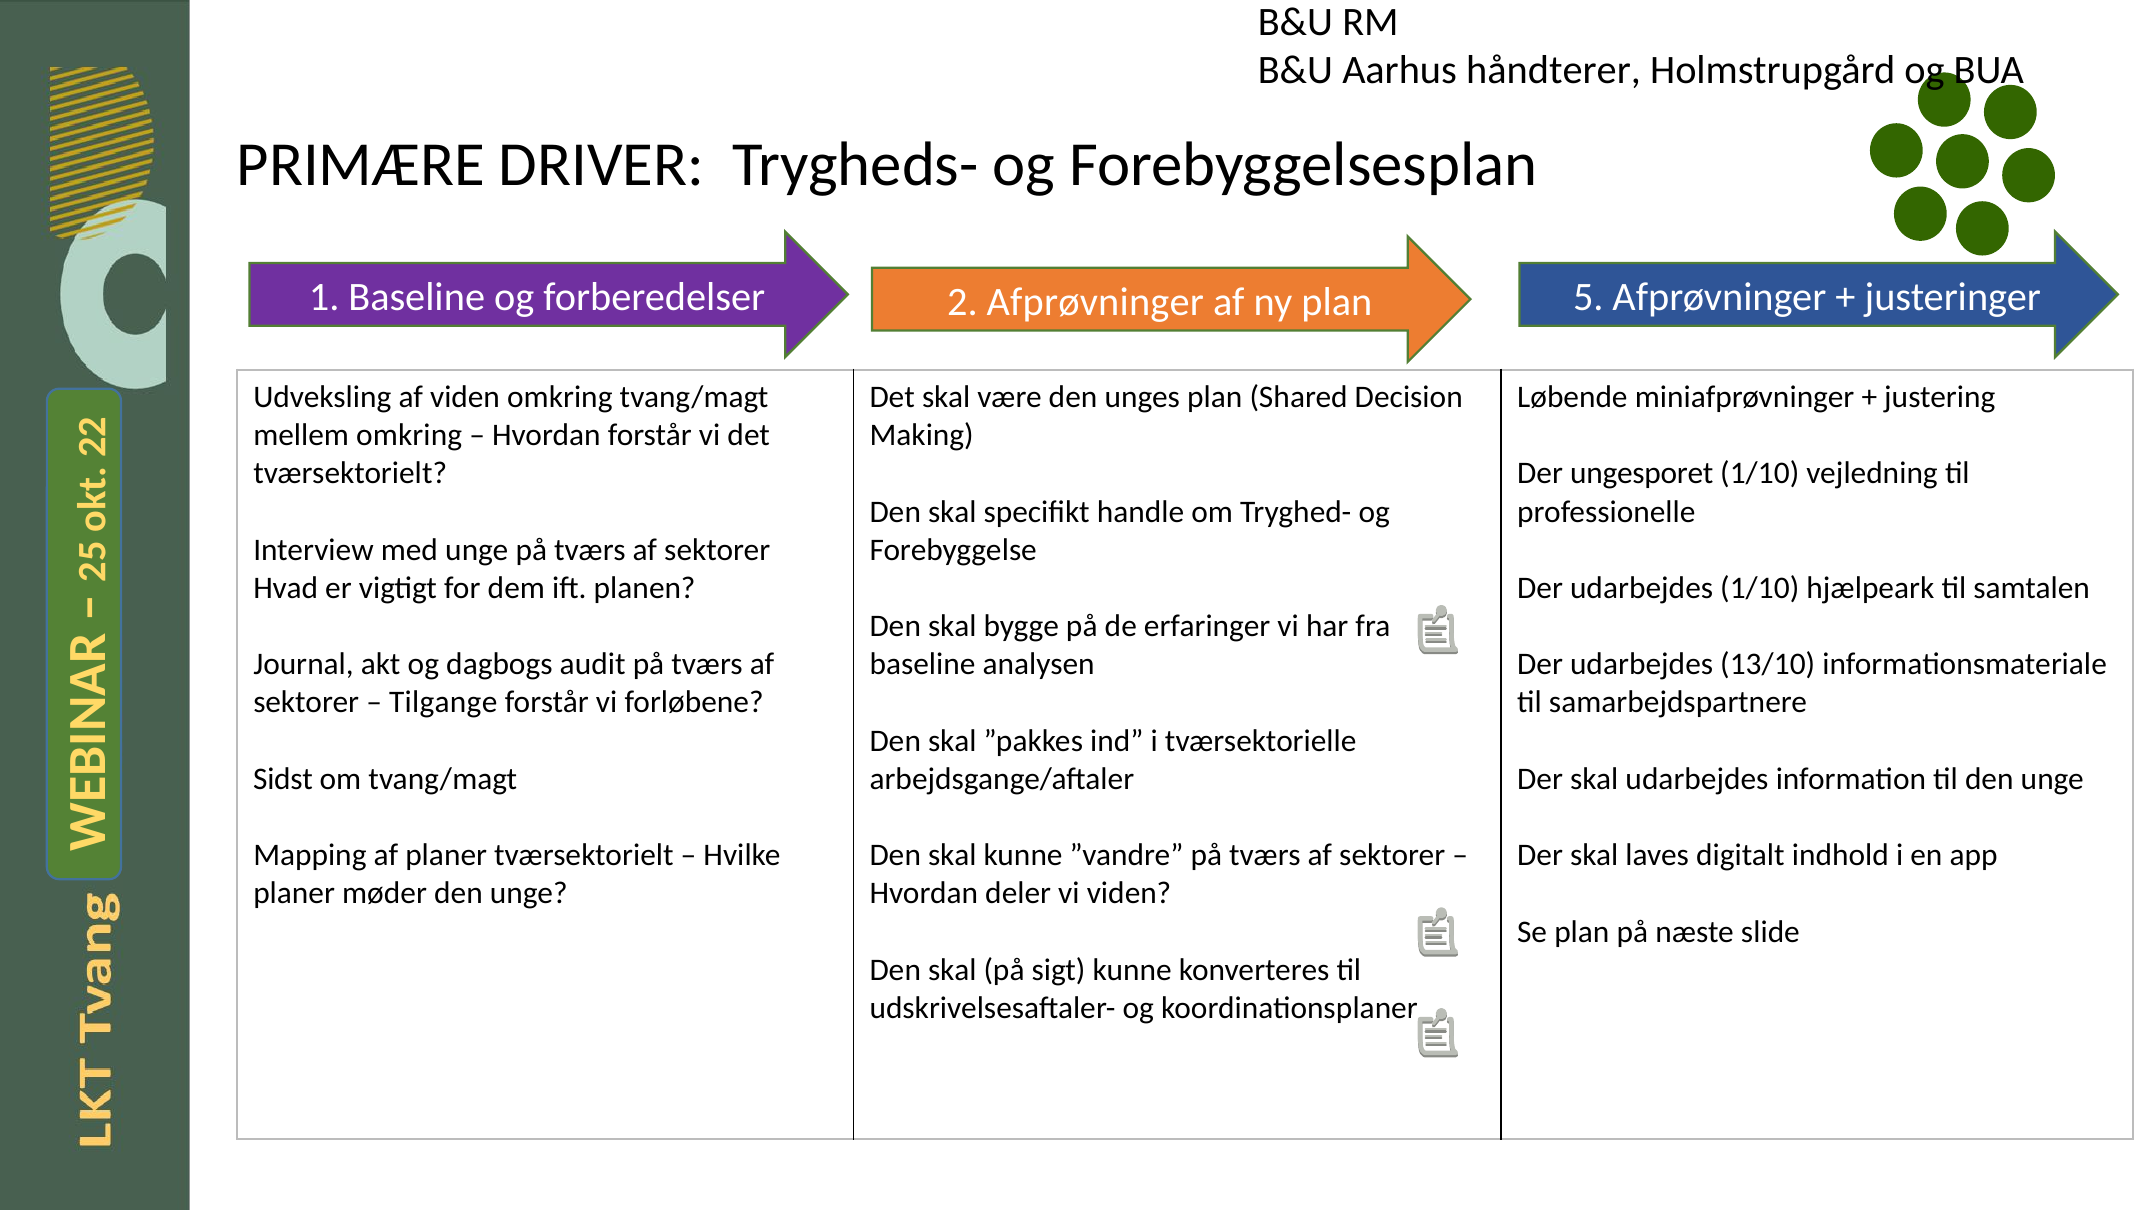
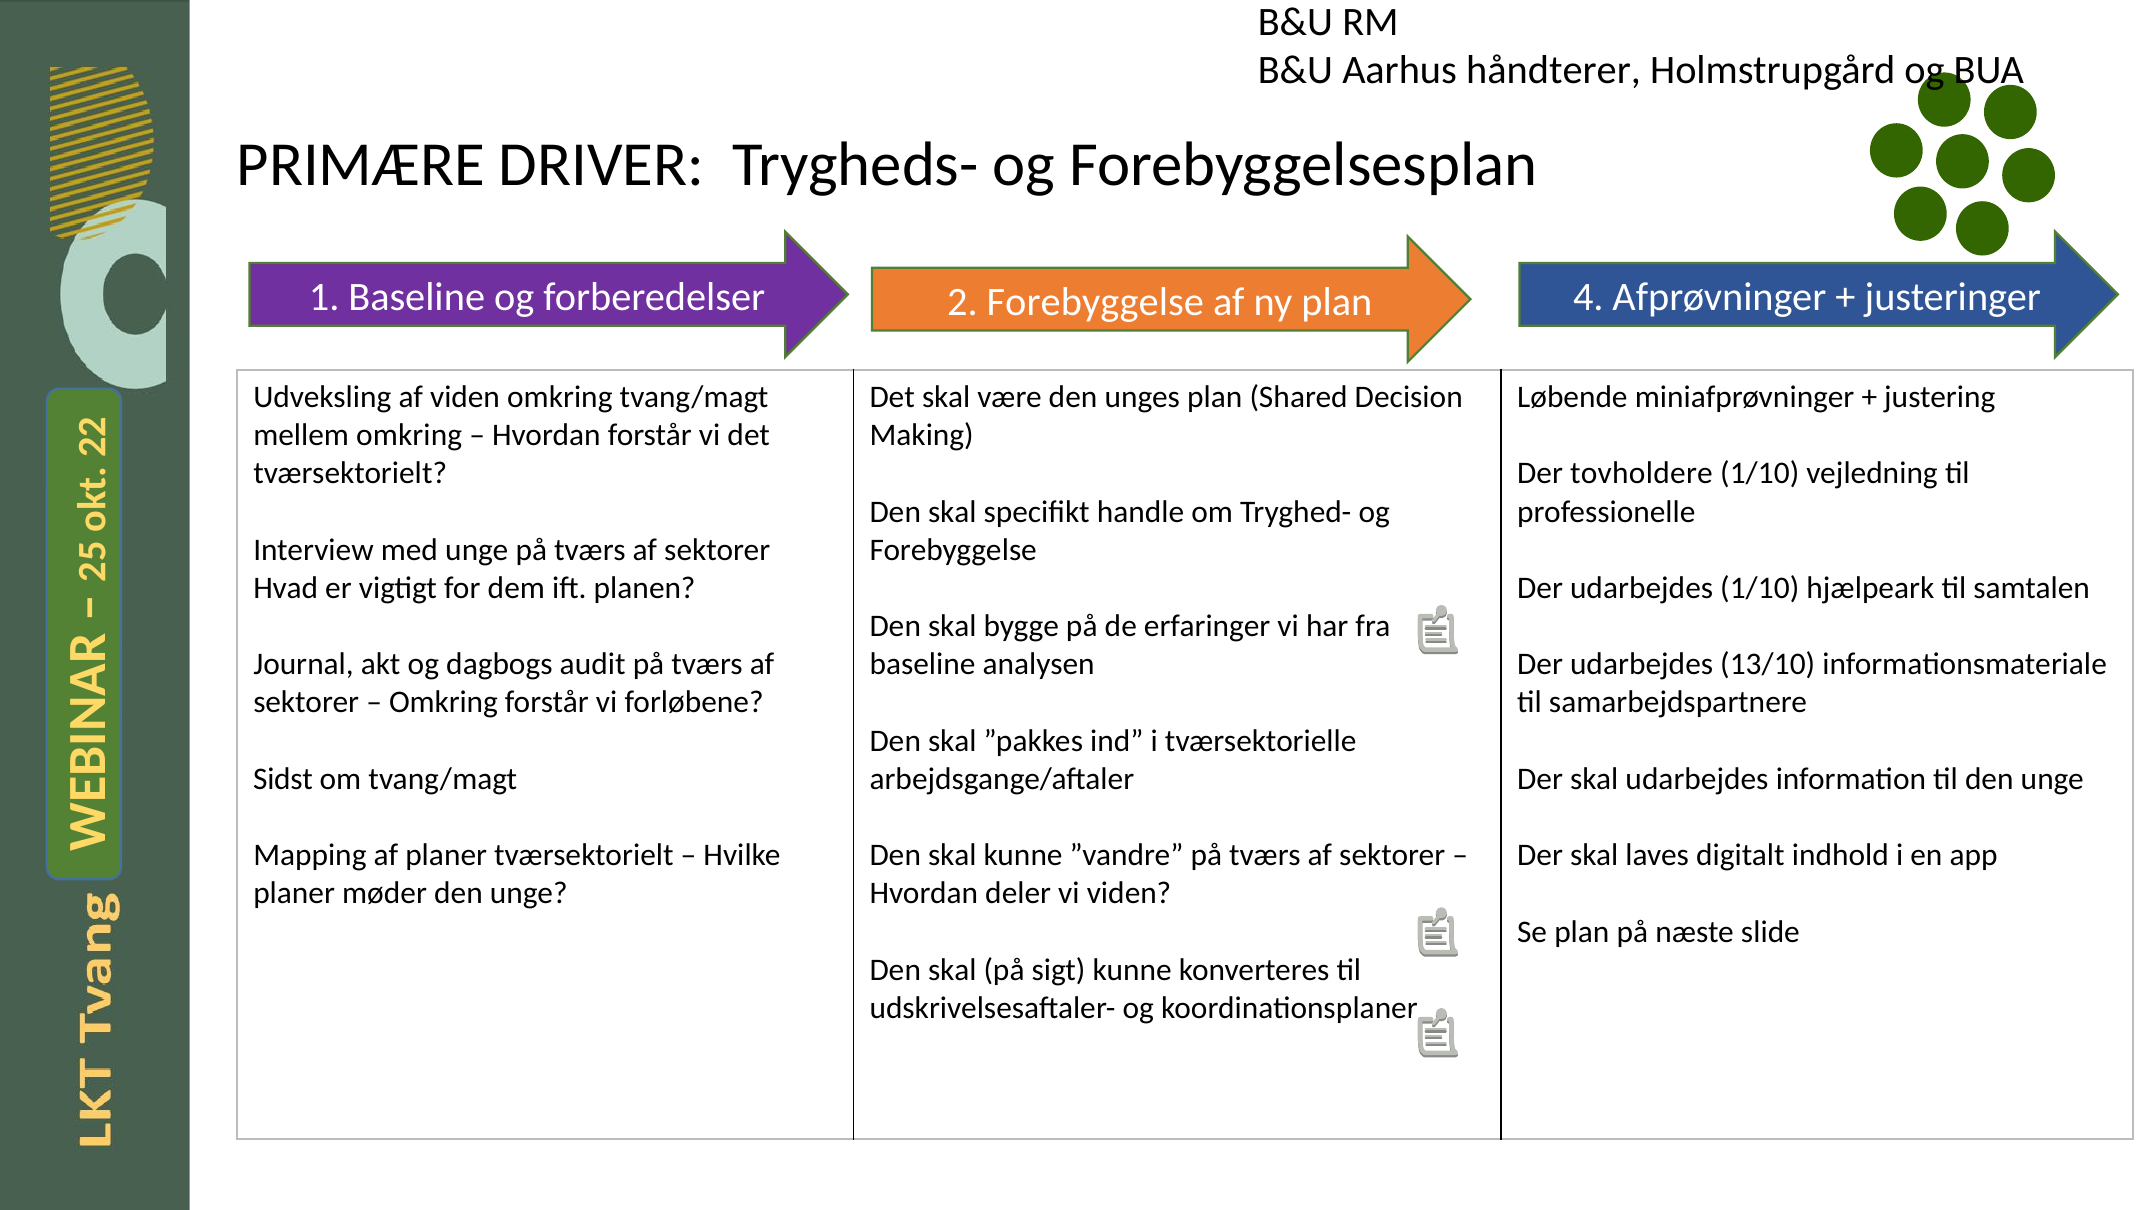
2 Afprøvninger: Afprøvninger -> Forebyggelse
plan 5: 5 -> 4
ungesporet: ungesporet -> tovholdere
Tilgange at (443, 703): Tilgange -> Omkring
